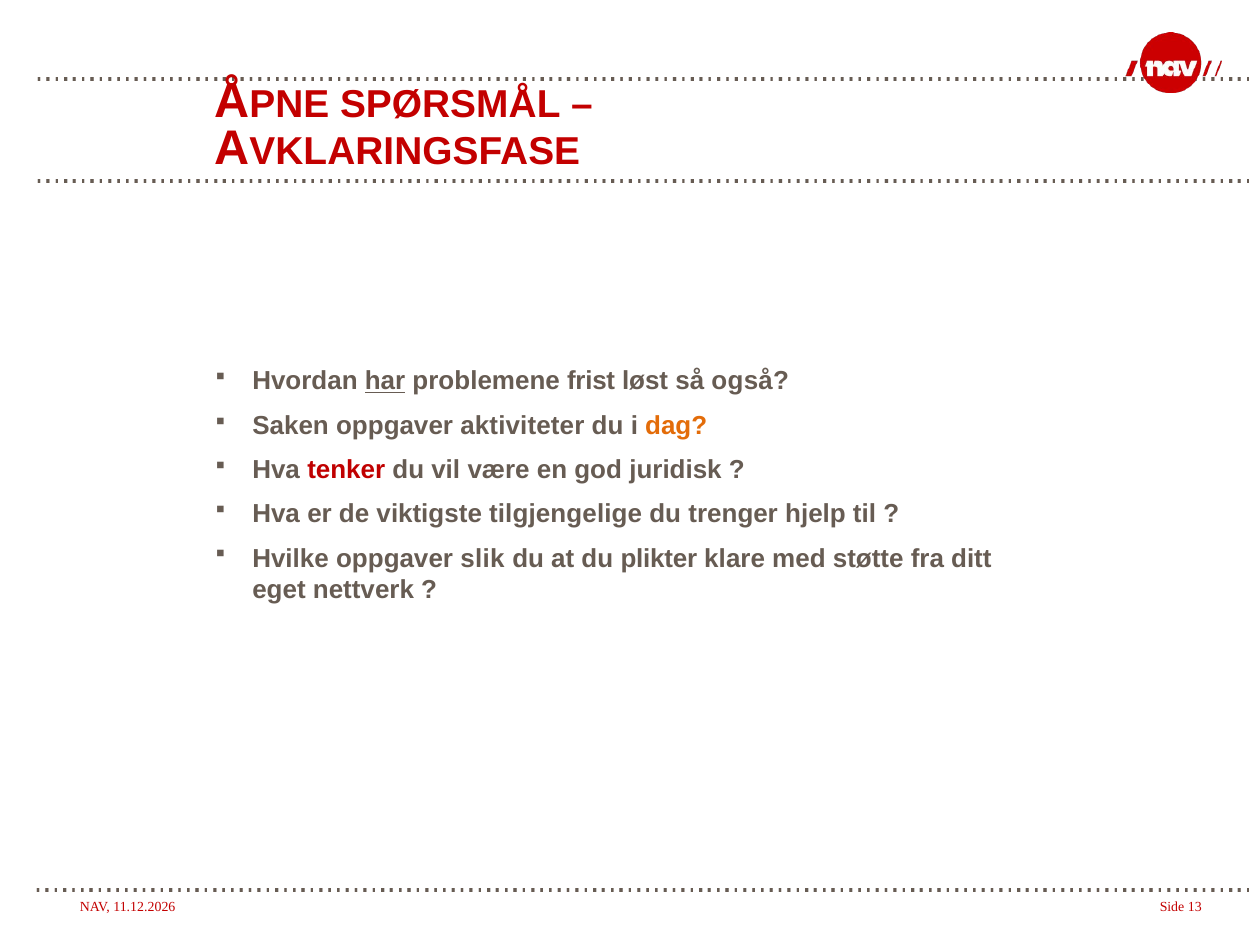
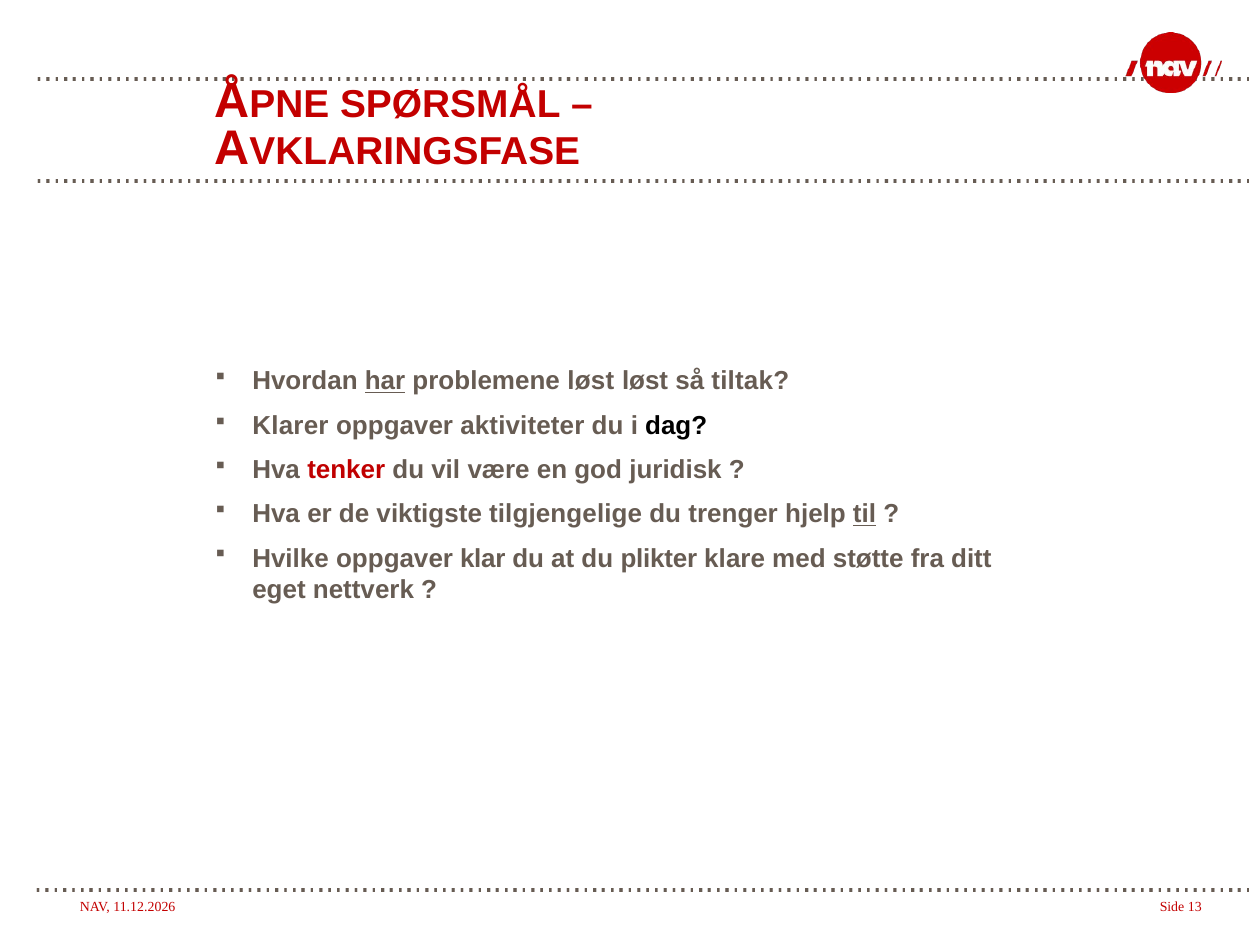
problemene frist: frist -> løst
også: også -> tiltak
Saken: Saken -> Klarer
dag colour: orange -> black
til underline: none -> present
slik: slik -> klar
